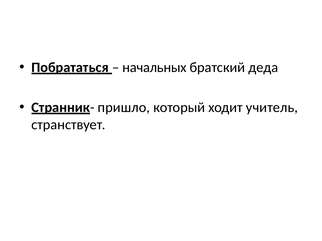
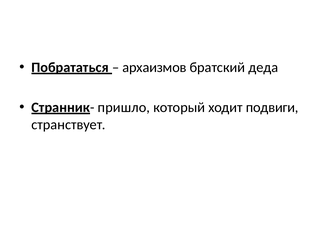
начальных: начальных -> архаизмов
учитель: учитель -> подвиги
